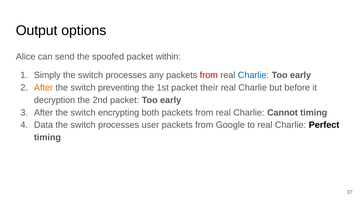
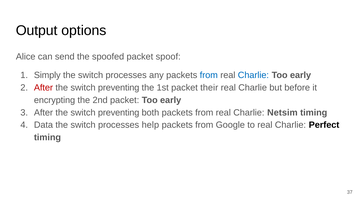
within: within -> spoof
from at (209, 75) colour: red -> blue
After at (43, 88) colour: orange -> red
decryption: decryption -> encrypting
encrypting at (119, 113): encrypting -> preventing
Cannot: Cannot -> Netsim
user: user -> help
